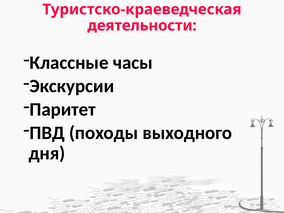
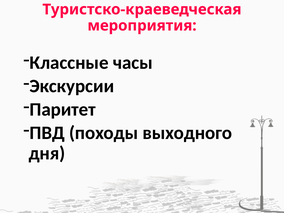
деятельности: деятельности -> мероприятия
